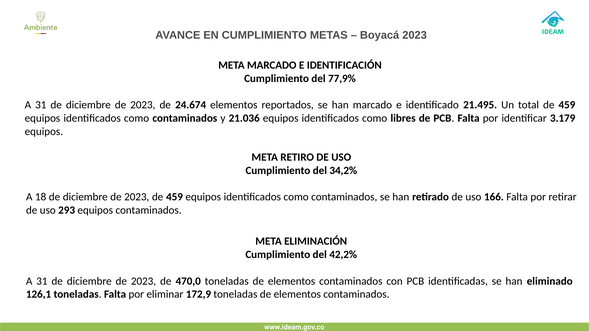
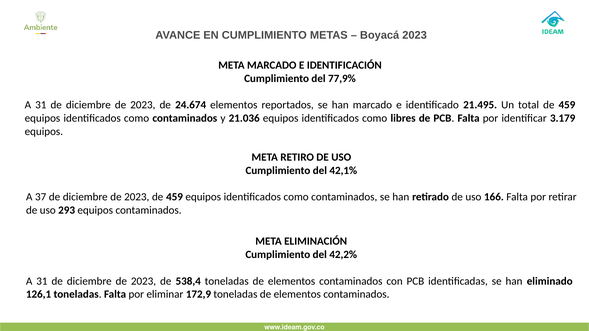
34,2%: 34,2% -> 42,1%
18: 18 -> 37
470,0: 470,0 -> 538,4
